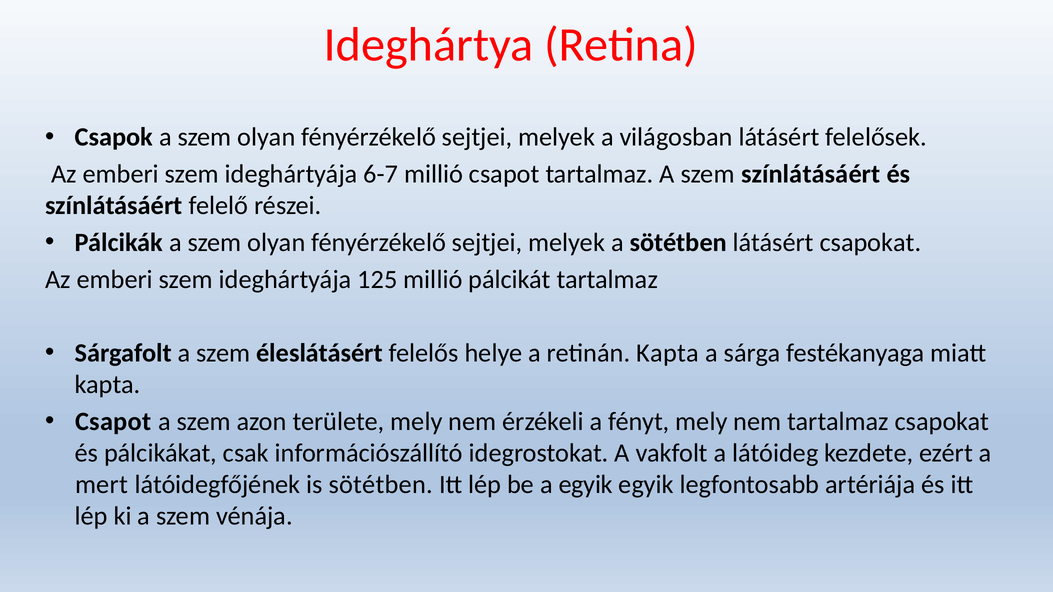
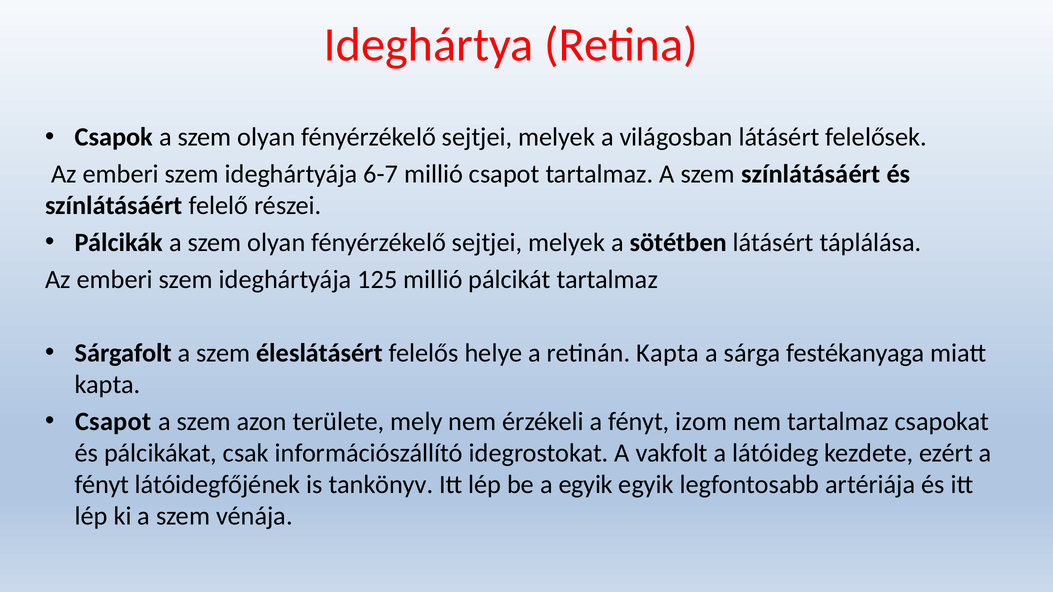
látásért csapokat: csapokat -> táplálása
fényt mely: mely -> izom
mert at (102, 485): mert -> fényt
is sötétben: sötétben -> tankönyv
